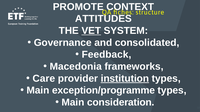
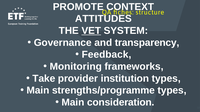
consolidated: consolidated -> transparency
Macedonia: Macedonia -> Monitoring
Care: Care -> Take
institution underline: present -> none
exception/programme: exception/programme -> strengths/programme
